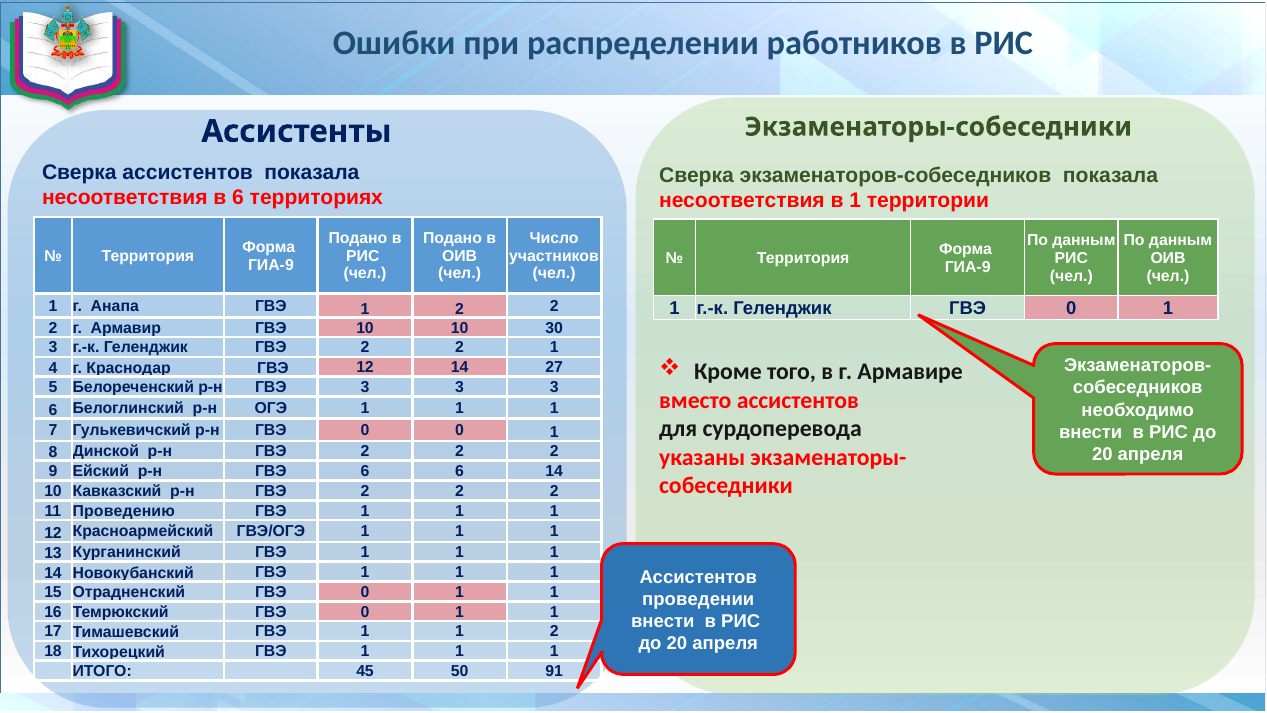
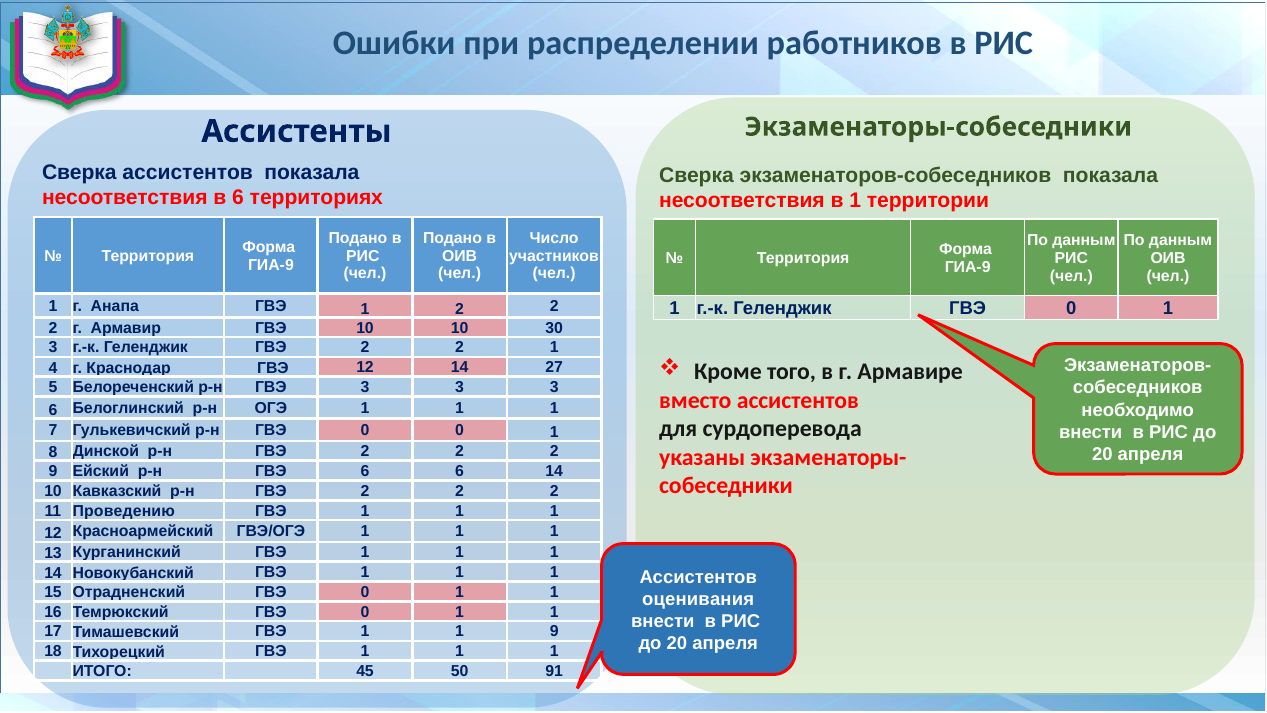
проведении: проведении -> оценивания
1 1 2: 2 -> 9
